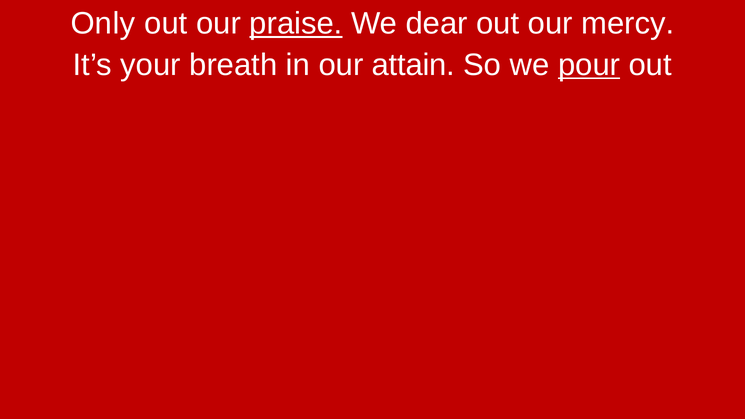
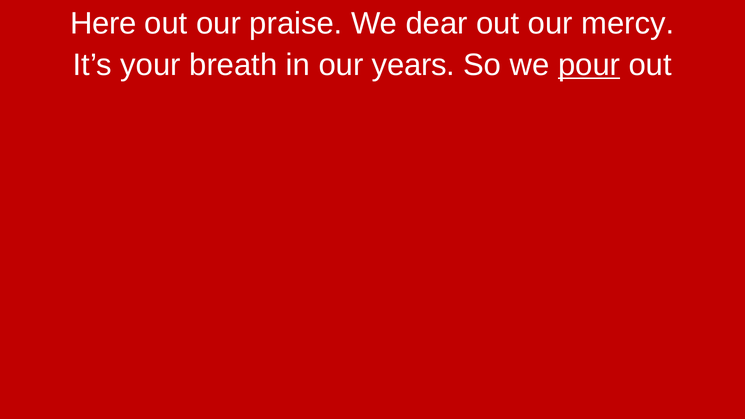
Only: Only -> Here
praise underline: present -> none
attain: attain -> years
